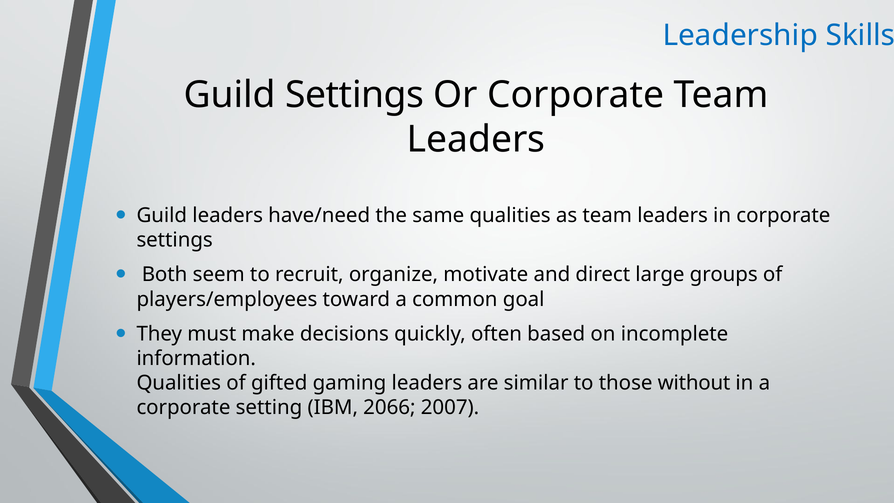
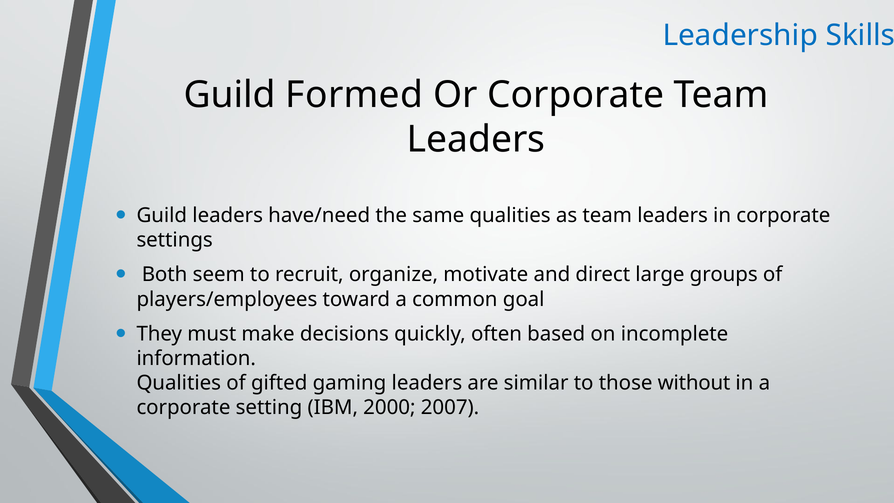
Guild Settings: Settings -> Formed
2066: 2066 -> 2000
